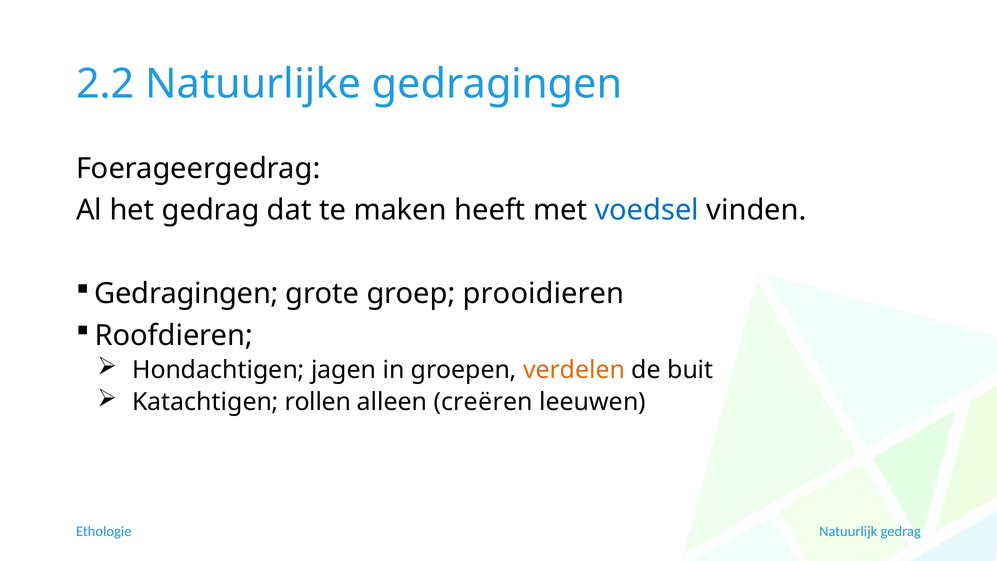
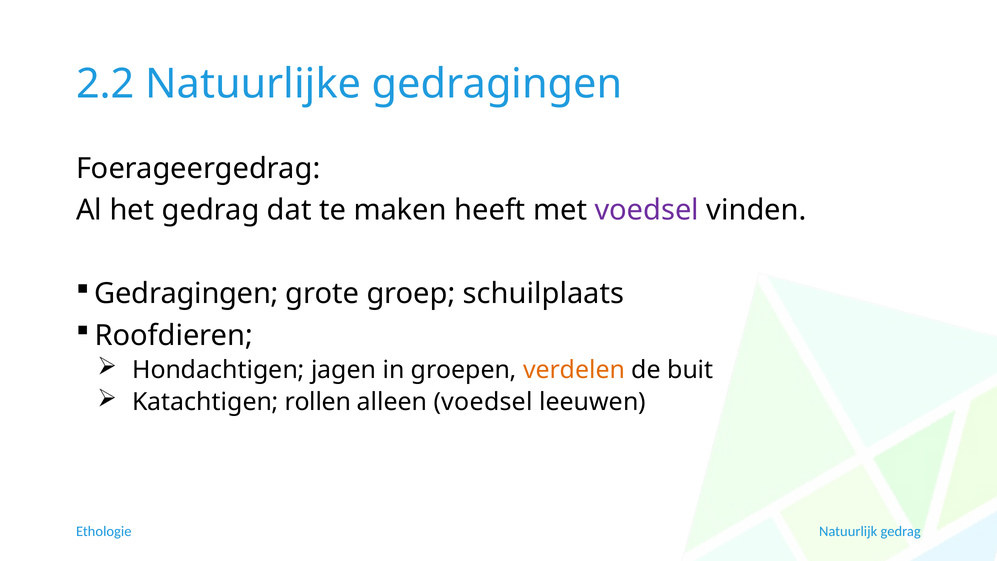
voedsel at (647, 210) colour: blue -> purple
prooidieren: prooidieren -> schuilplaats
alleen creëren: creëren -> voedsel
